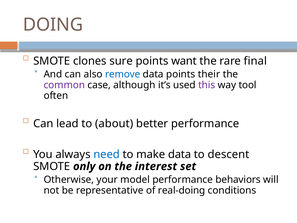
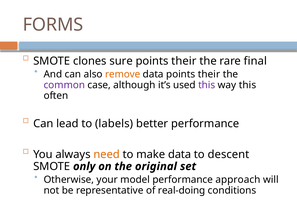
DOING: DOING -> FORMS
want at (184, 61): want -> their
remove colour: blue -> orange
way tool: tool -> this
about: about -> labels
need colour: blue -> orange
interest: interest -> original
behaviors: behaviors -> approach
